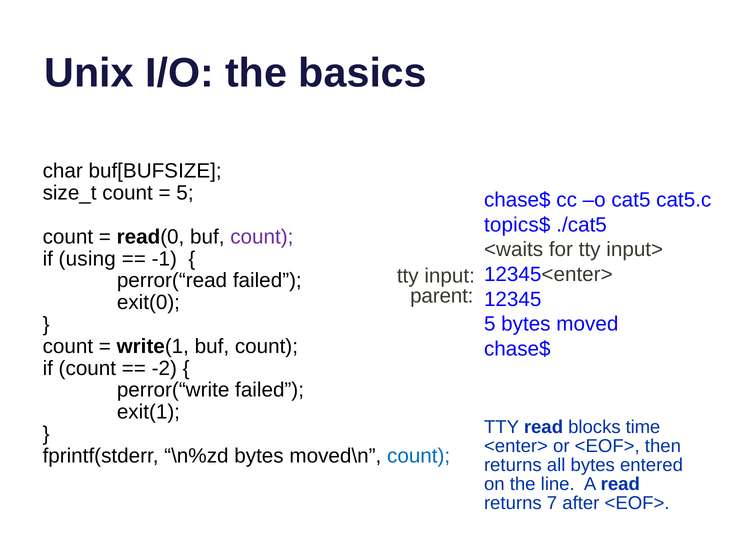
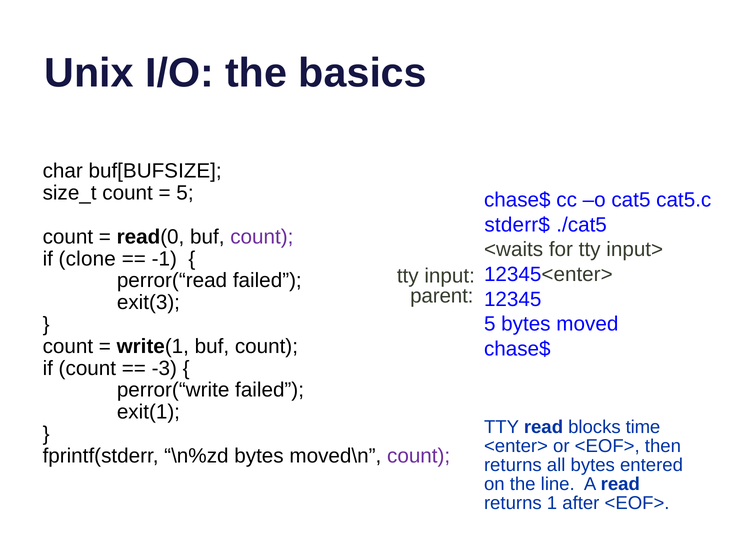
topics$: topics$ -> stderr$
using: using -> clone
exit(0: exit(0 -> exit(3
-2: -2 -> -3
count at (419, 456) colour: blue -> purple
7: 7 -> 1
